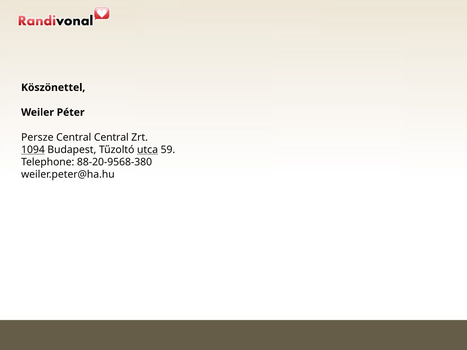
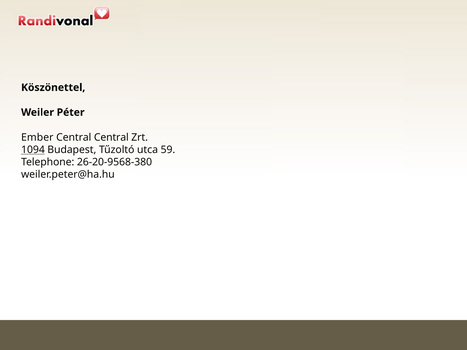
Persze: Persze -> Ember
utca underline: present -> none
88-20-9568-380: 88-20-9568-380 -> 26-20-9568-380
